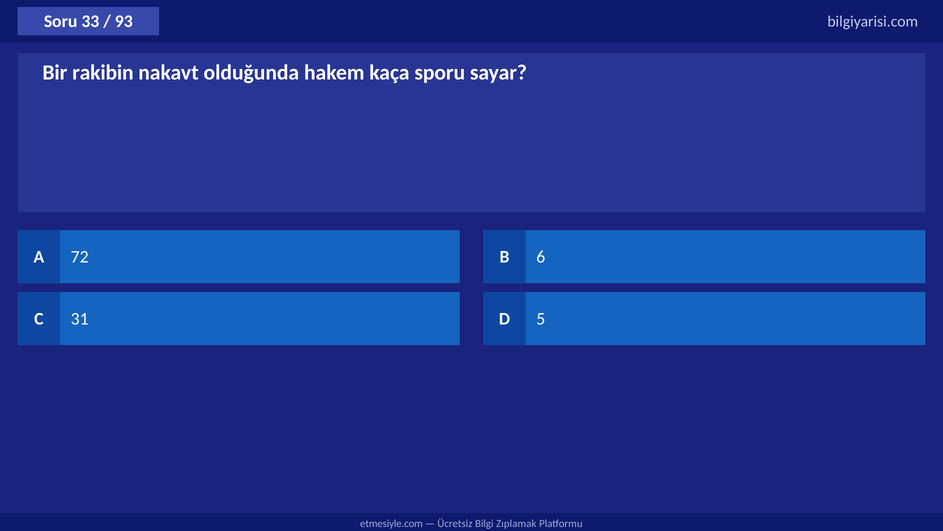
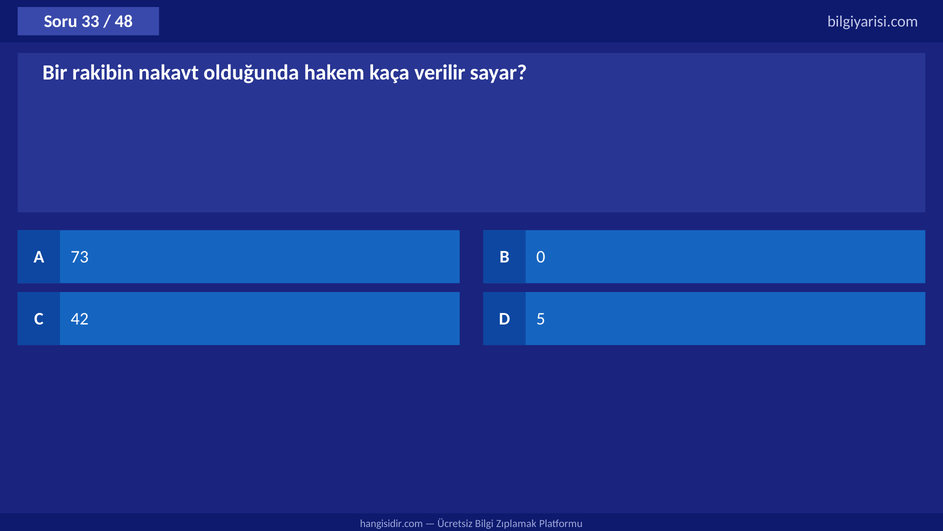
93: 93 -> 48
sporu: sporu -> verilir
72: 72 -> 73
6: 6 -> 0
31: 31 -> 42
etmesiyle.com: etmesiyle.com -> hangisidir.com
